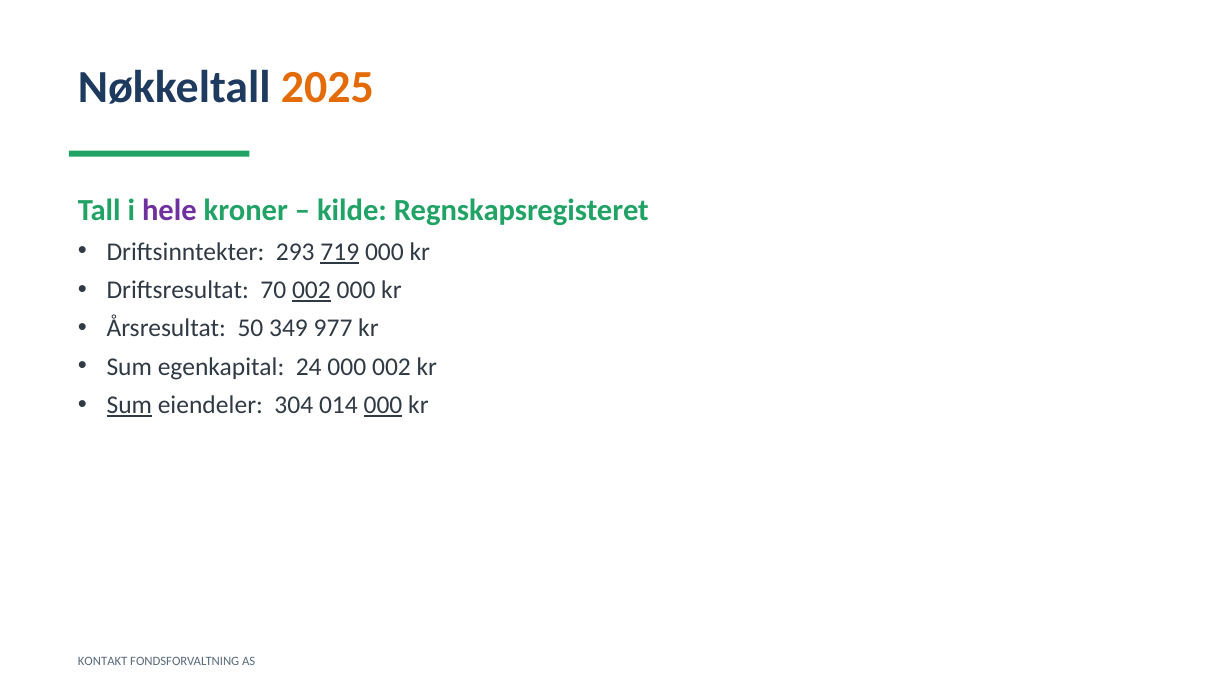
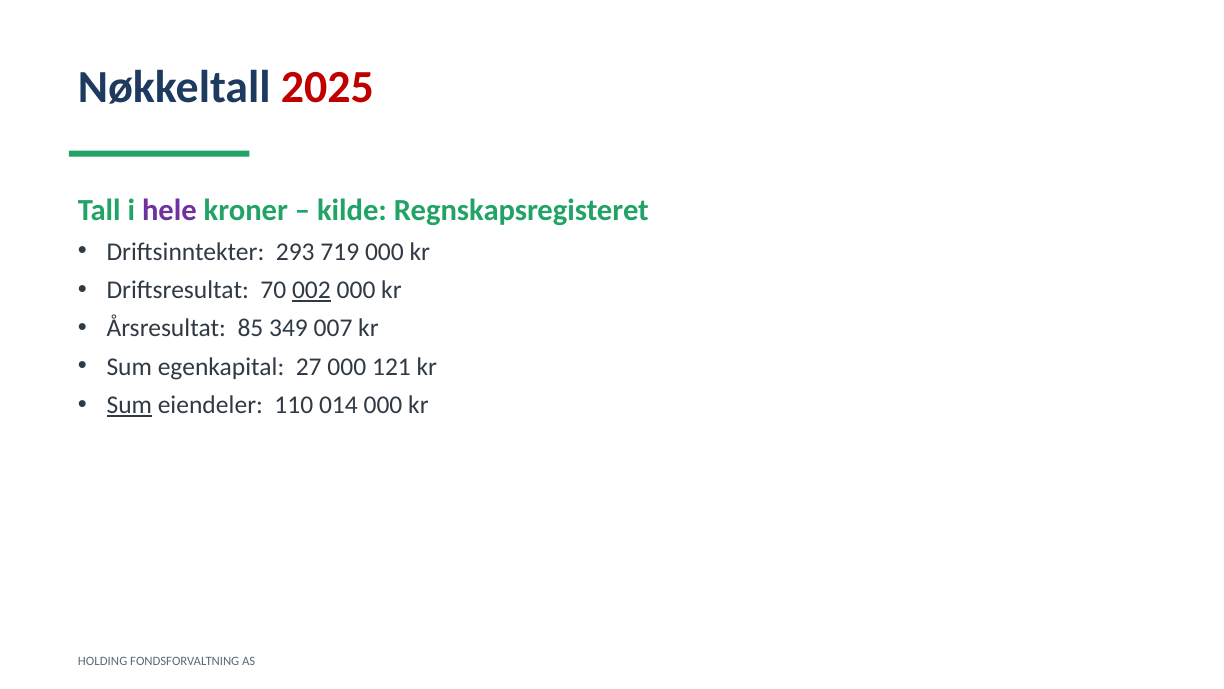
2025 colour: orange -> red
719 underline: present -> none
50: 50 -> 85
977: 977 -> 007
24: 24 -> 27
000 002: 002 -> 121
304: 304 -> 110
000 at (383, 405) underline: present -> none
KONTAKT: KONTAKT -> HOLDING
